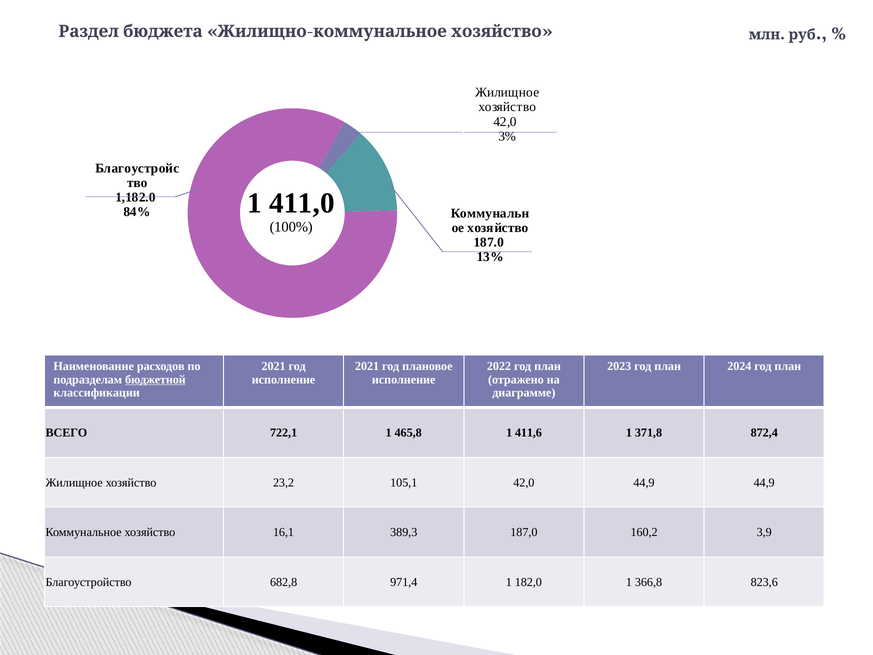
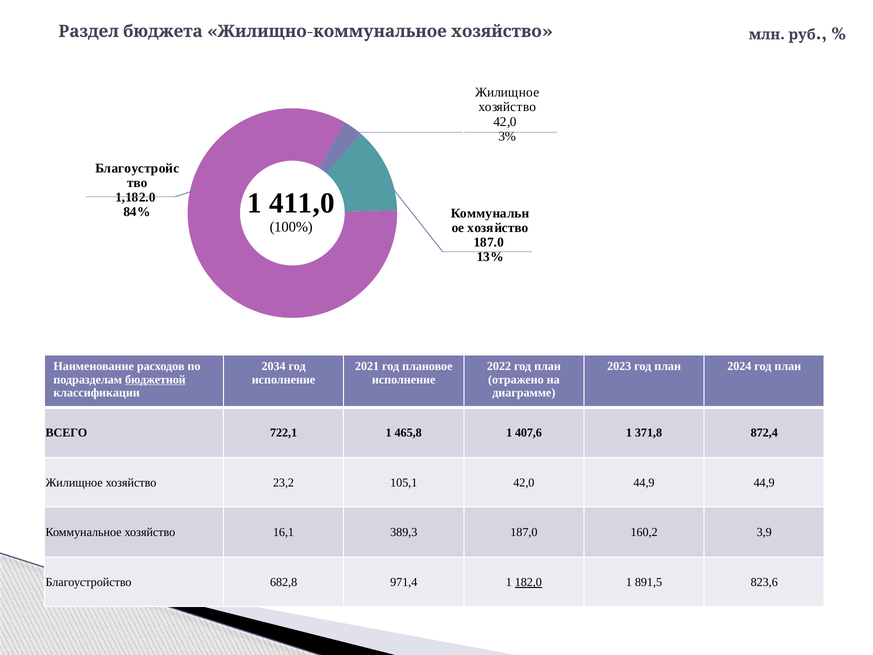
2021 at (274, 366): 2021 -> 2034
411,6: 411,6 -> 407,6
182,0 underline: none -> present
366,8: 366,8 -> 891,5
